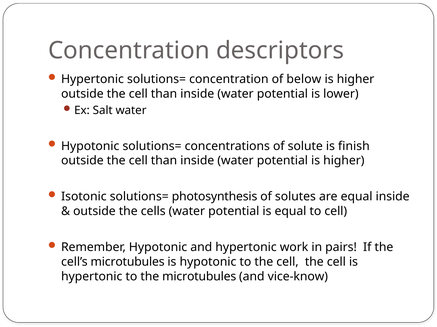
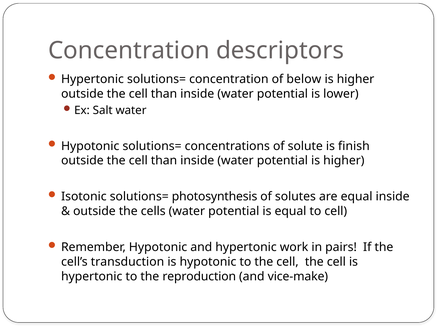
cell’s microtubules: microtubules -> transduction
the microtubules: microtubules -> reproduction
vice-know: vice-know -> vice-make
